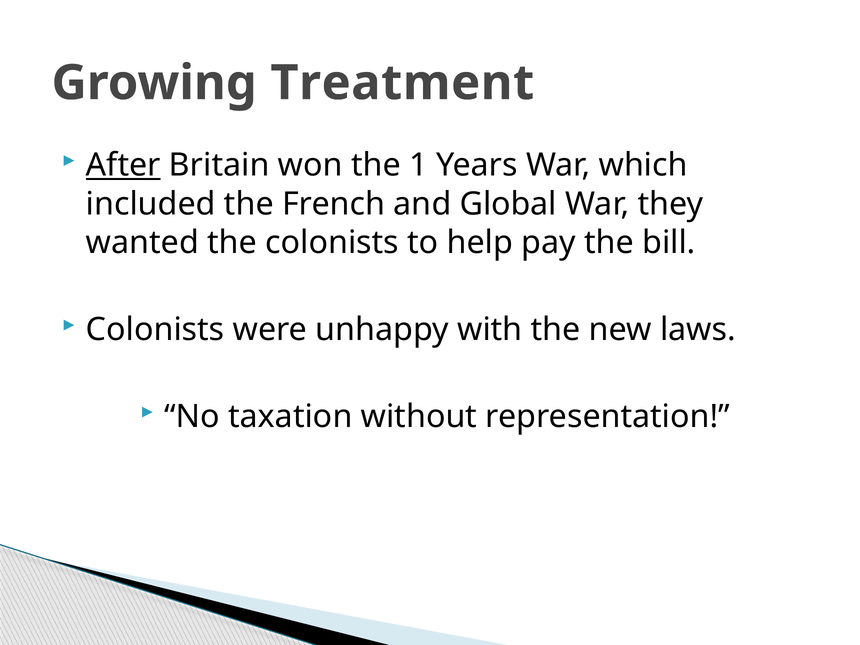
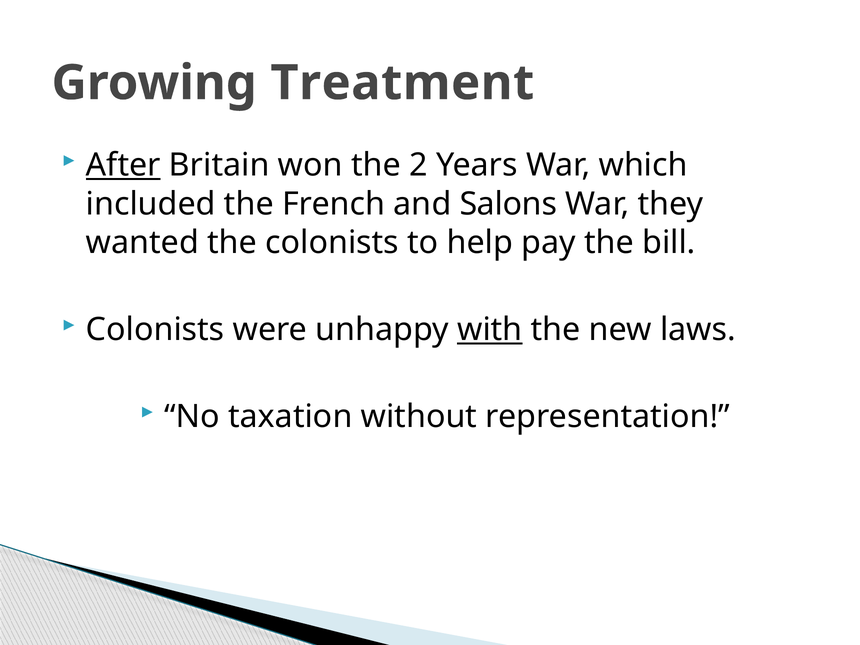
1: 1 -> 2
Global: Global -> Salons
with underline: none -> present
